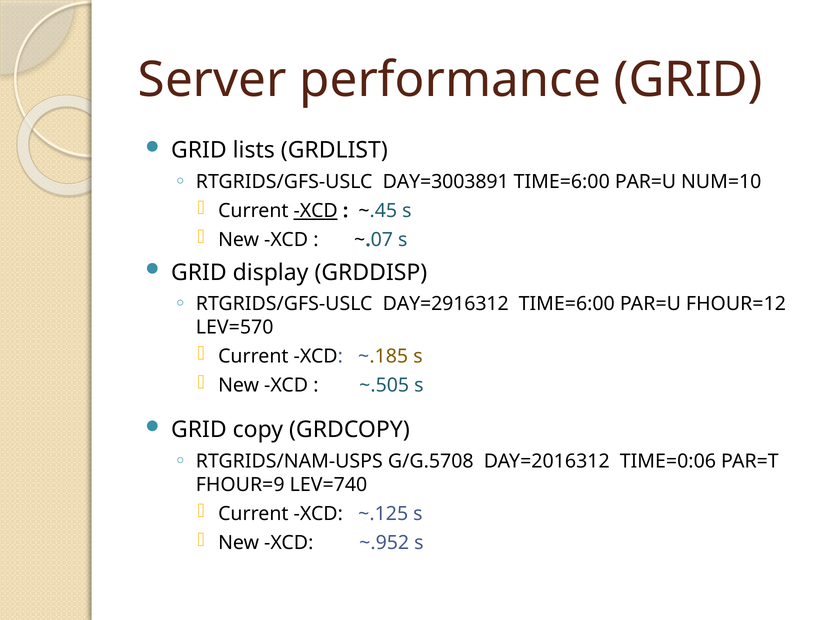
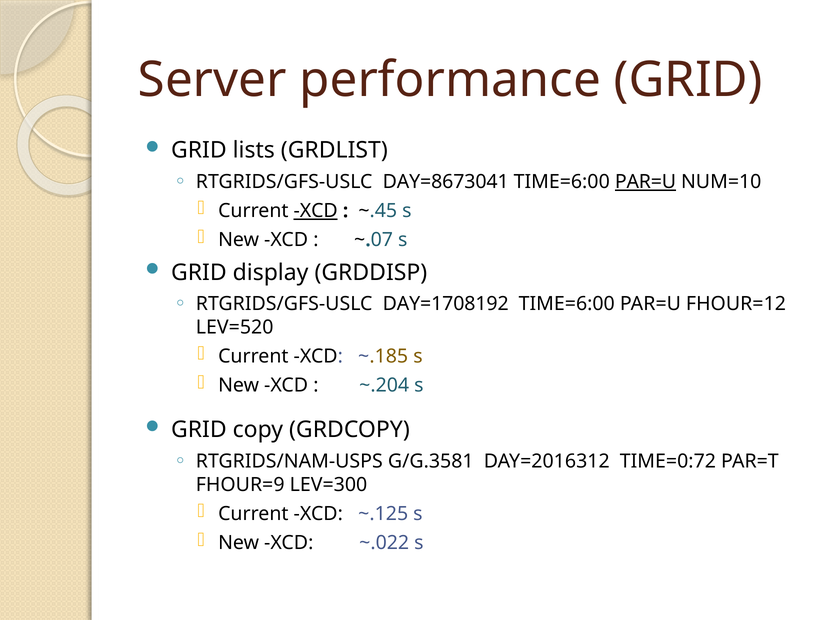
DAY=3003891: DAY=3003891 -> DAY=8673041
PAR=U at (646, 182) underline: none -> present
DAY=2916312: DAY=2916312 -> DAY=1708192
LEV=570: LEV=570 -> LEV=520
~.505: ~.505 -> ~.204
G/G.5708: G/G.5708 -> G/G.3581
TIME=0:06: TIME=0:06 -> TIME=0:72
LEV=740: LEV=740 -> LEV=300
~.952: ~.952 -> ~.022
